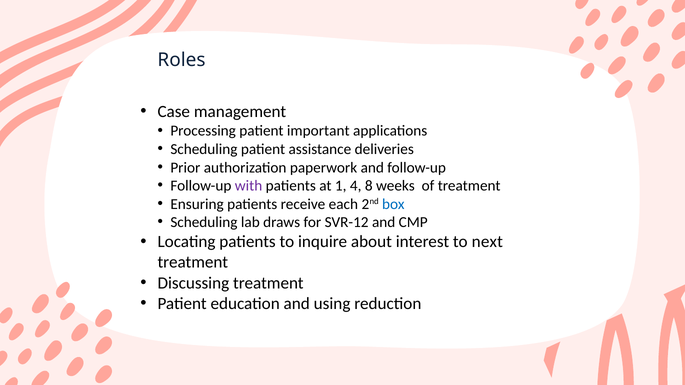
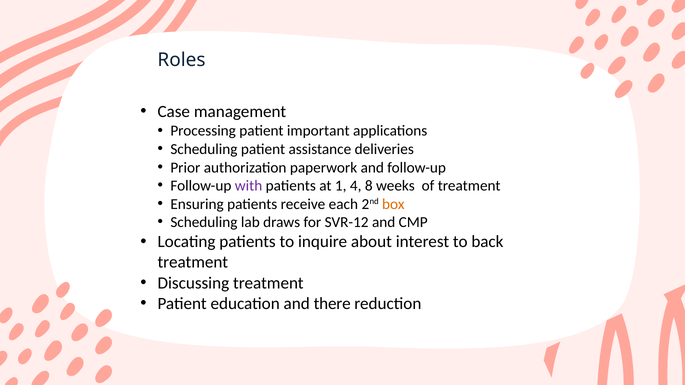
box colour: blue -> orange
next: next -> back
using: using -> there
